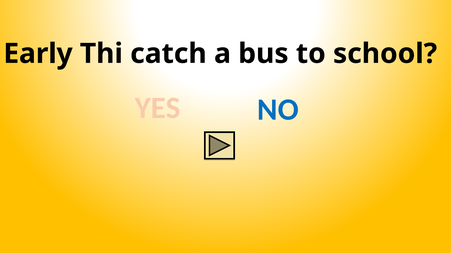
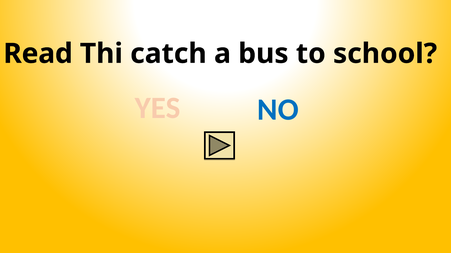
Early: Early -> Read
